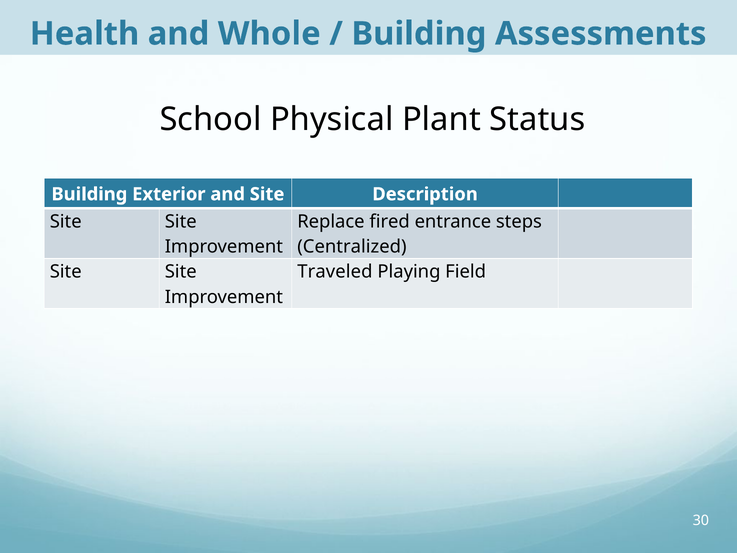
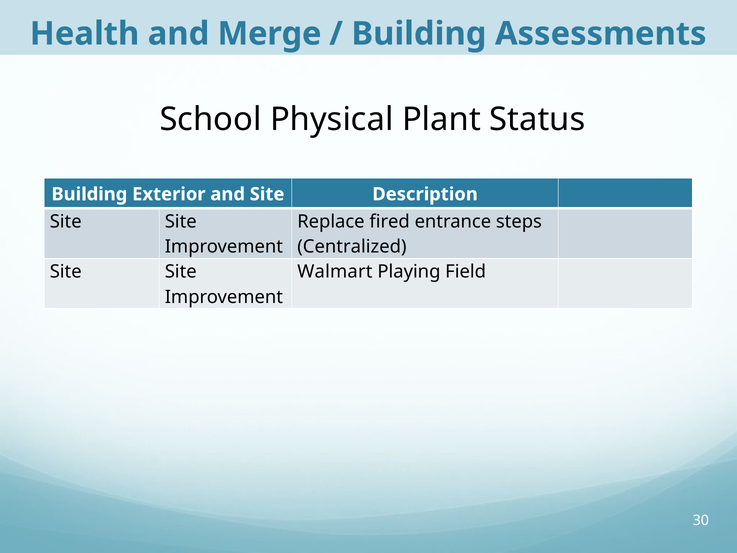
Whole: Whole -> Merge
Traveled: Traveled -> Walmart
